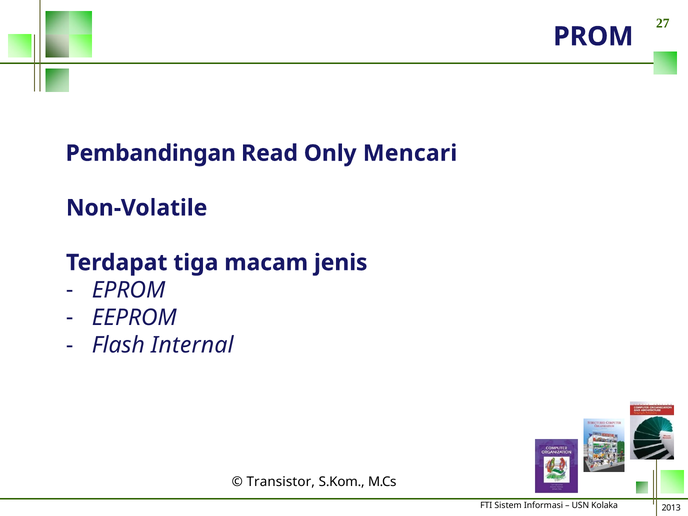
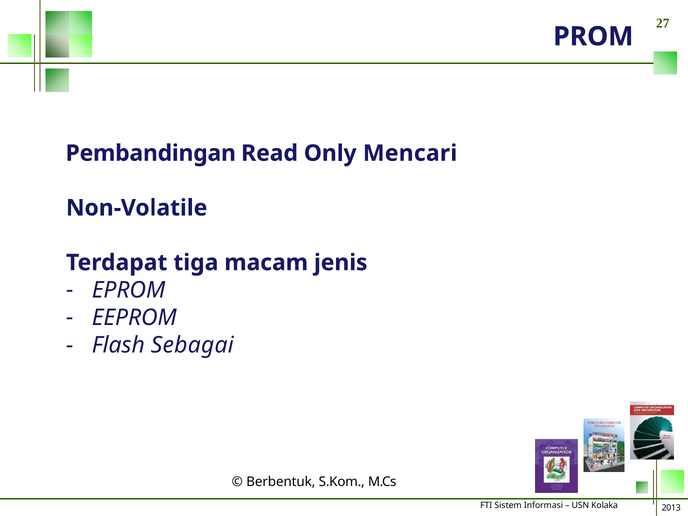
Internal: Internal -> Sebagai
Transistor: Transistor -> Berbentuk
